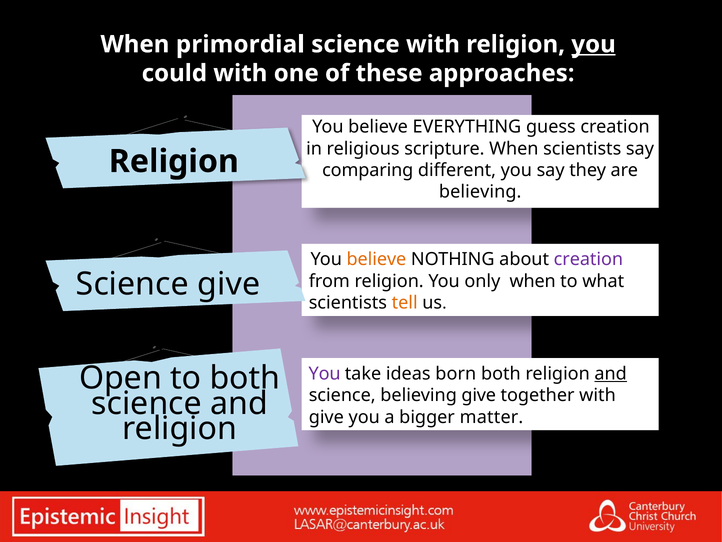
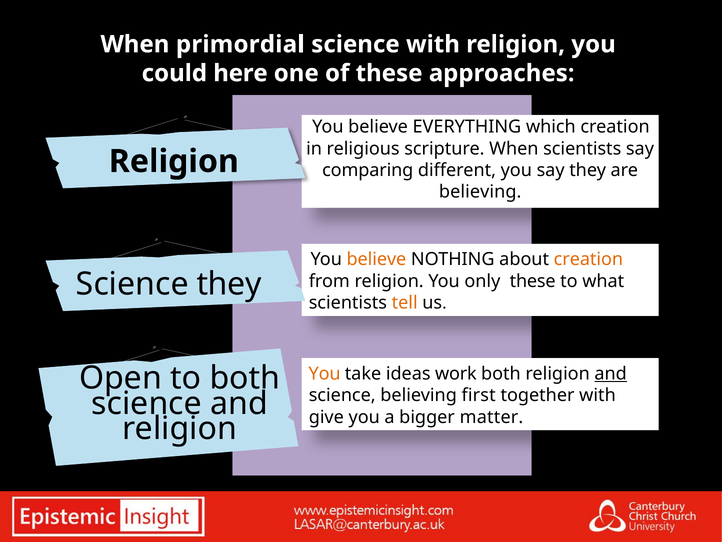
you at (594, 44) underline: present -> none
could with: with -> here
guess: guess -> which
creation at (588, 259) colour: purple -> orange
Science give: give -> they
only when: when -> these
You at (325, 373) colour: purple -> orange
born: born -> work
believing give: give -> first
